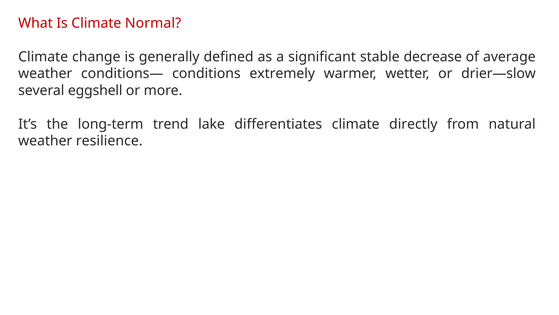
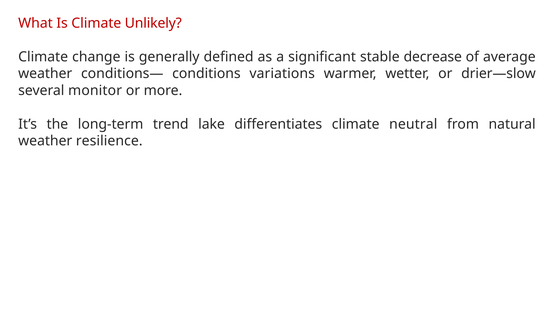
Normal: Normal -> Unlikely
extremely: extremely -> variations
eggshell: eggshell -> monitor
directly: directly -> neutral
